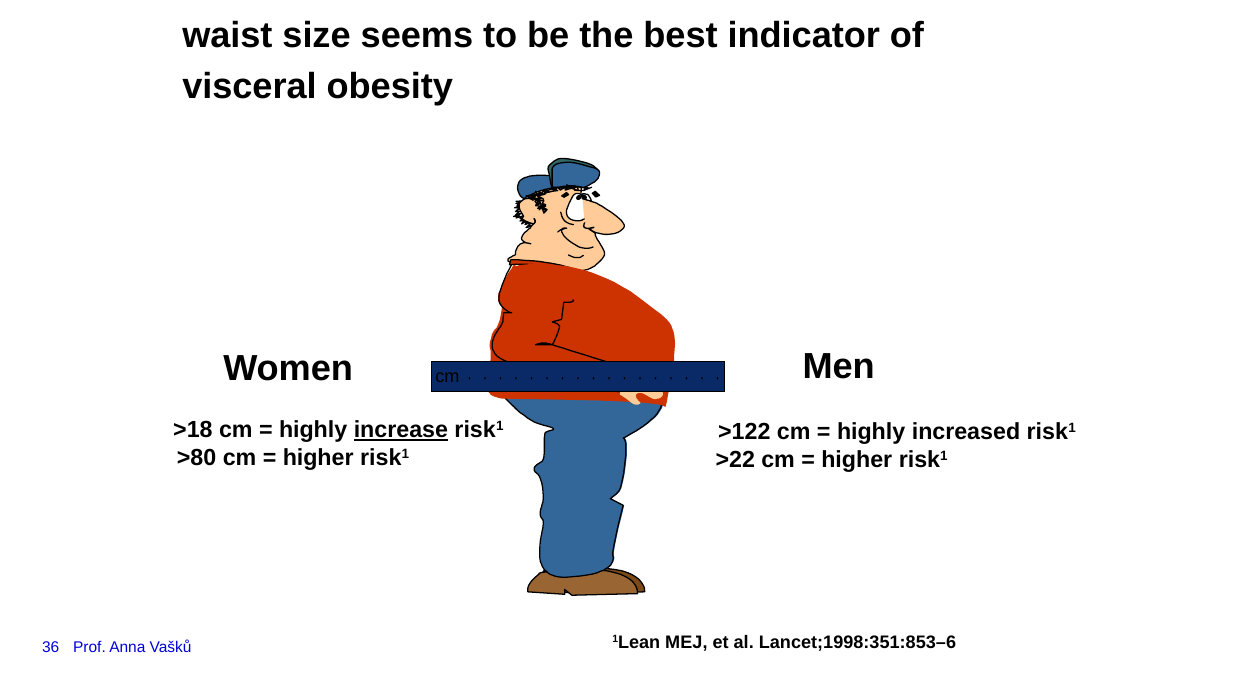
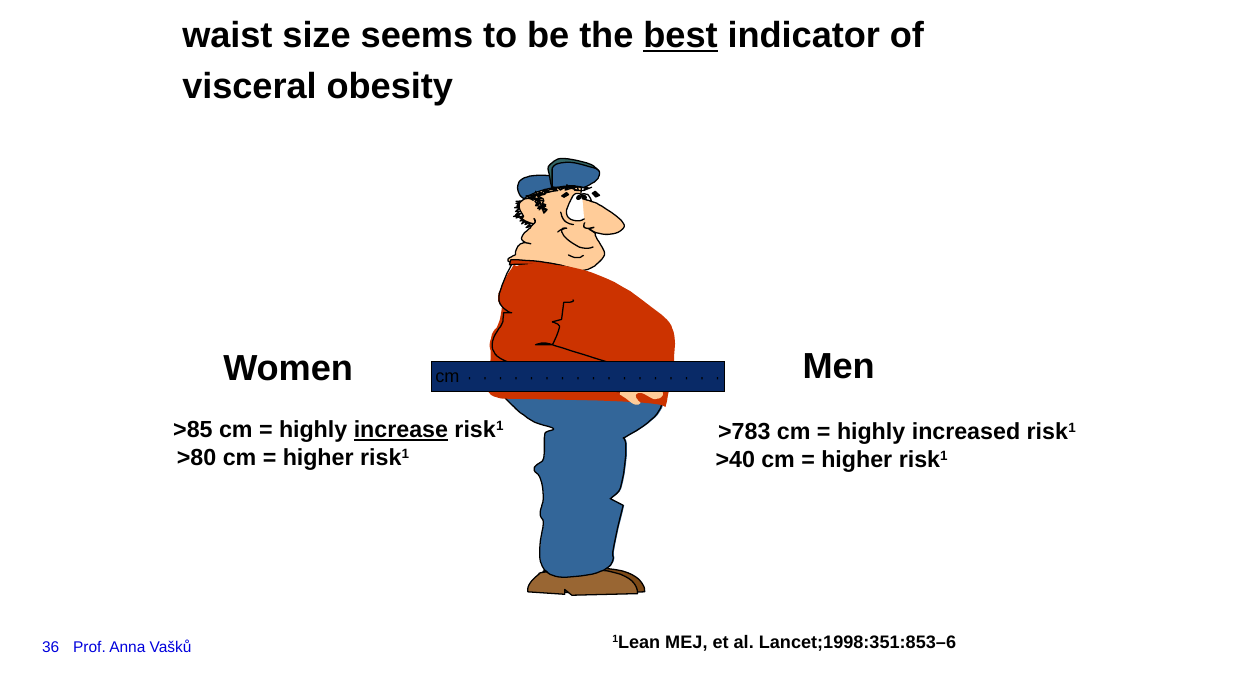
best underline: none -> present
>18: >18 -> >85
>122: >122 -> >783
>22: >22 -> >40
